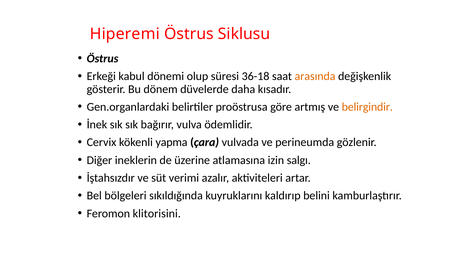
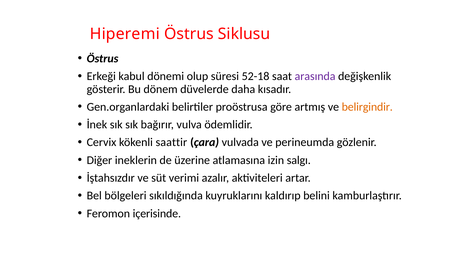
36-18: 36-18 -> 52-18
arasında colour: orange -> purple
yapma: yapma -> saattir
klitorisini: klitorisini -> içerisinde
